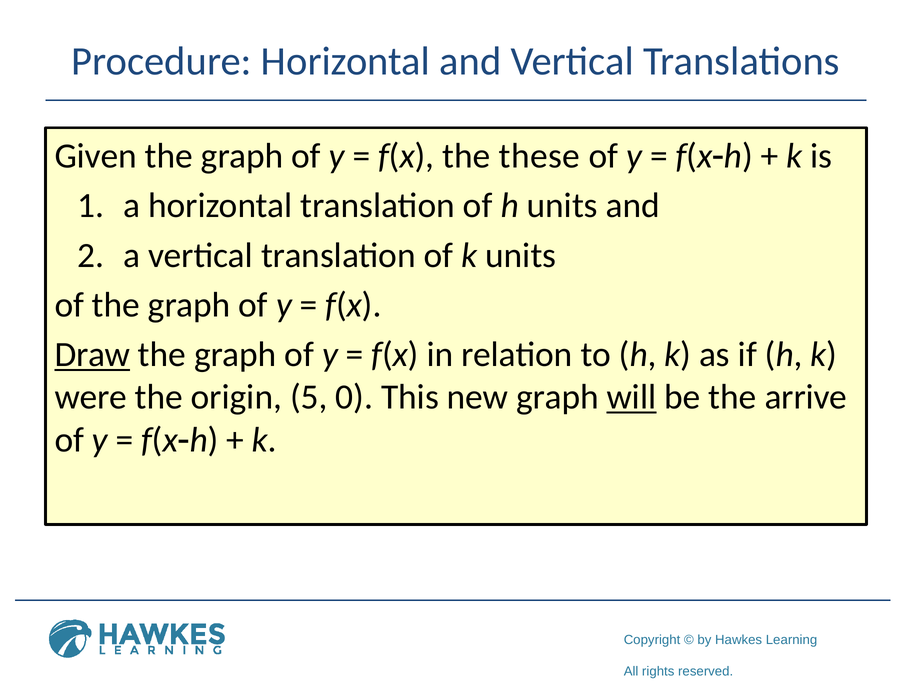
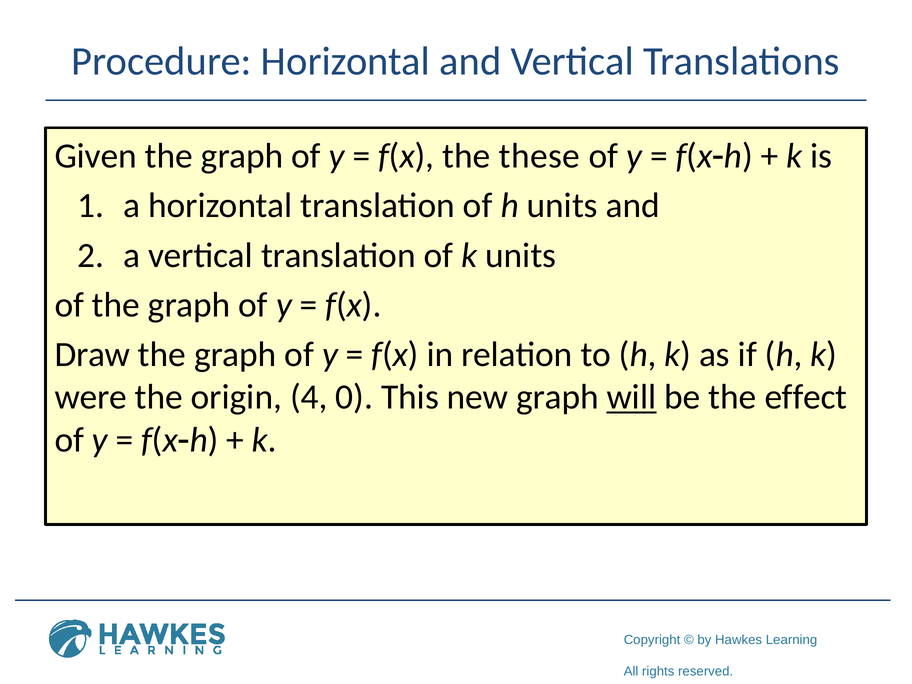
Draw underline: present -> none
5: 5 -> 4
arrive: arrive -> effect
